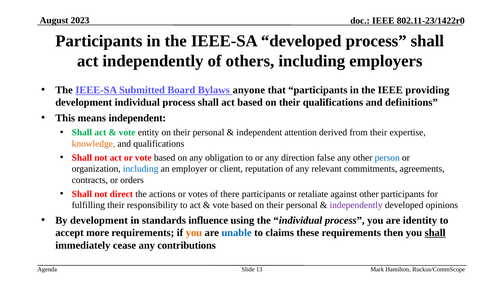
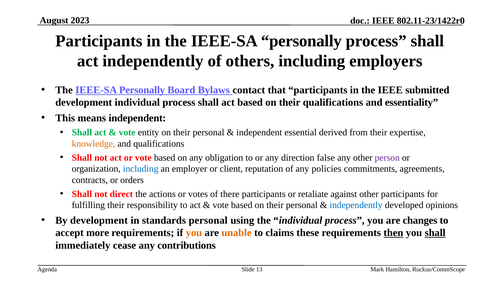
in the IEEE-SA developed: developed -> personally
Submitted at (142, 90): Submitted -> Personally
anyone: anyone -> contact
providing: providing -> submitted
definitions: definitions -> essentiality
attention: attention -> essential
person colour: blue -> purple
relevant: relevant -> policies
independently at (356, 205) colour: purple -> blue
standards influence: influence -> personal
identity: identity -> changes
unable colour: blue -> orange
then underline: none -> present
